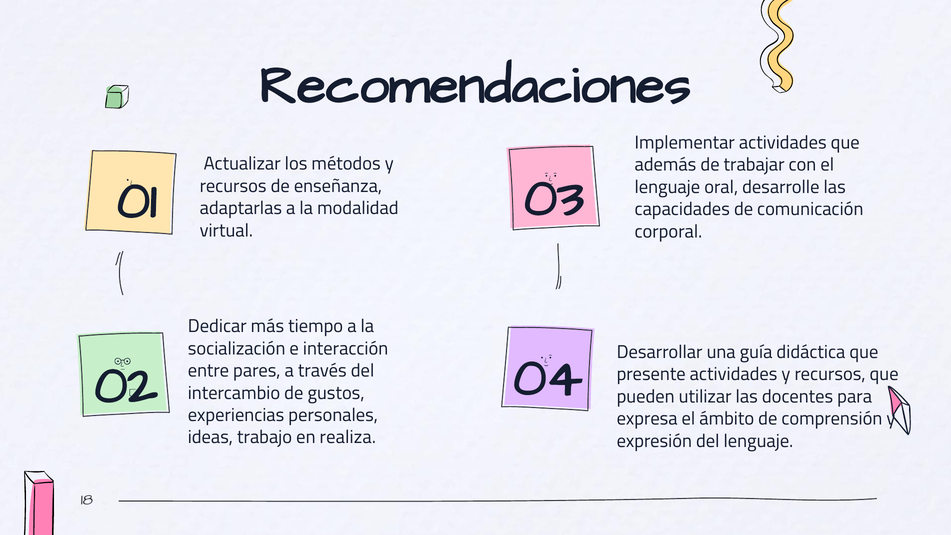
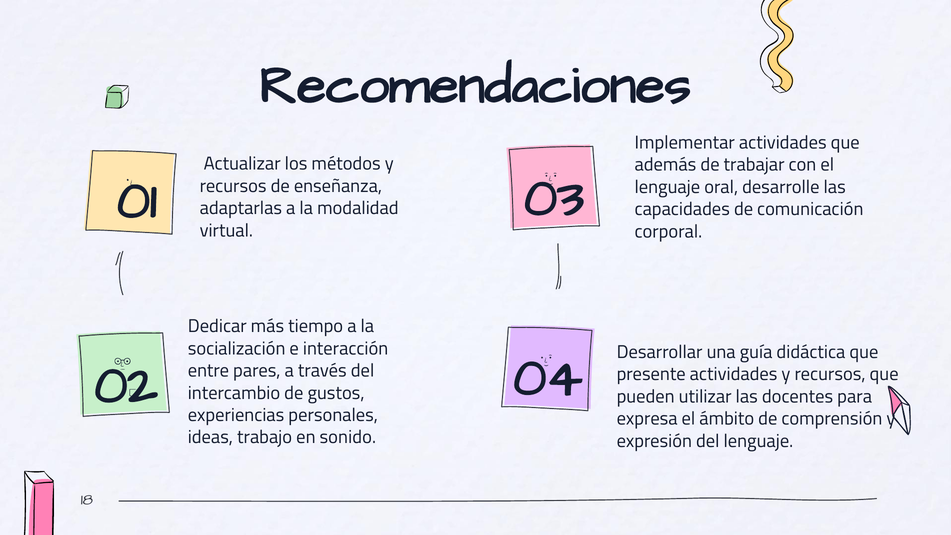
realiza: realiza -> sonido
